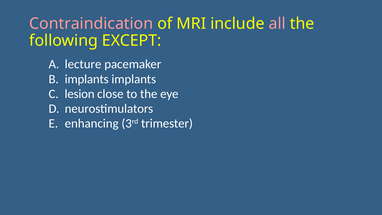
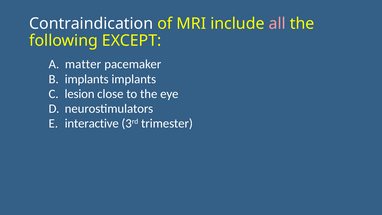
Contraindication colour: pink -> white
lecture: lecture -> matter
enhancing: enhancing -> interactive
